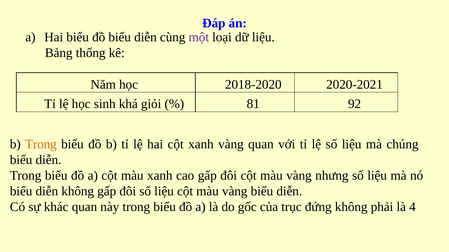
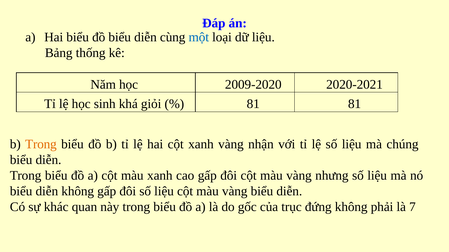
một colour: purple -> blue
2018-2020: 2018-2020 -> 2009-2020
81 92: 92 -> 81
vàng quan: quan -> nhận
4: 4 -> 7
